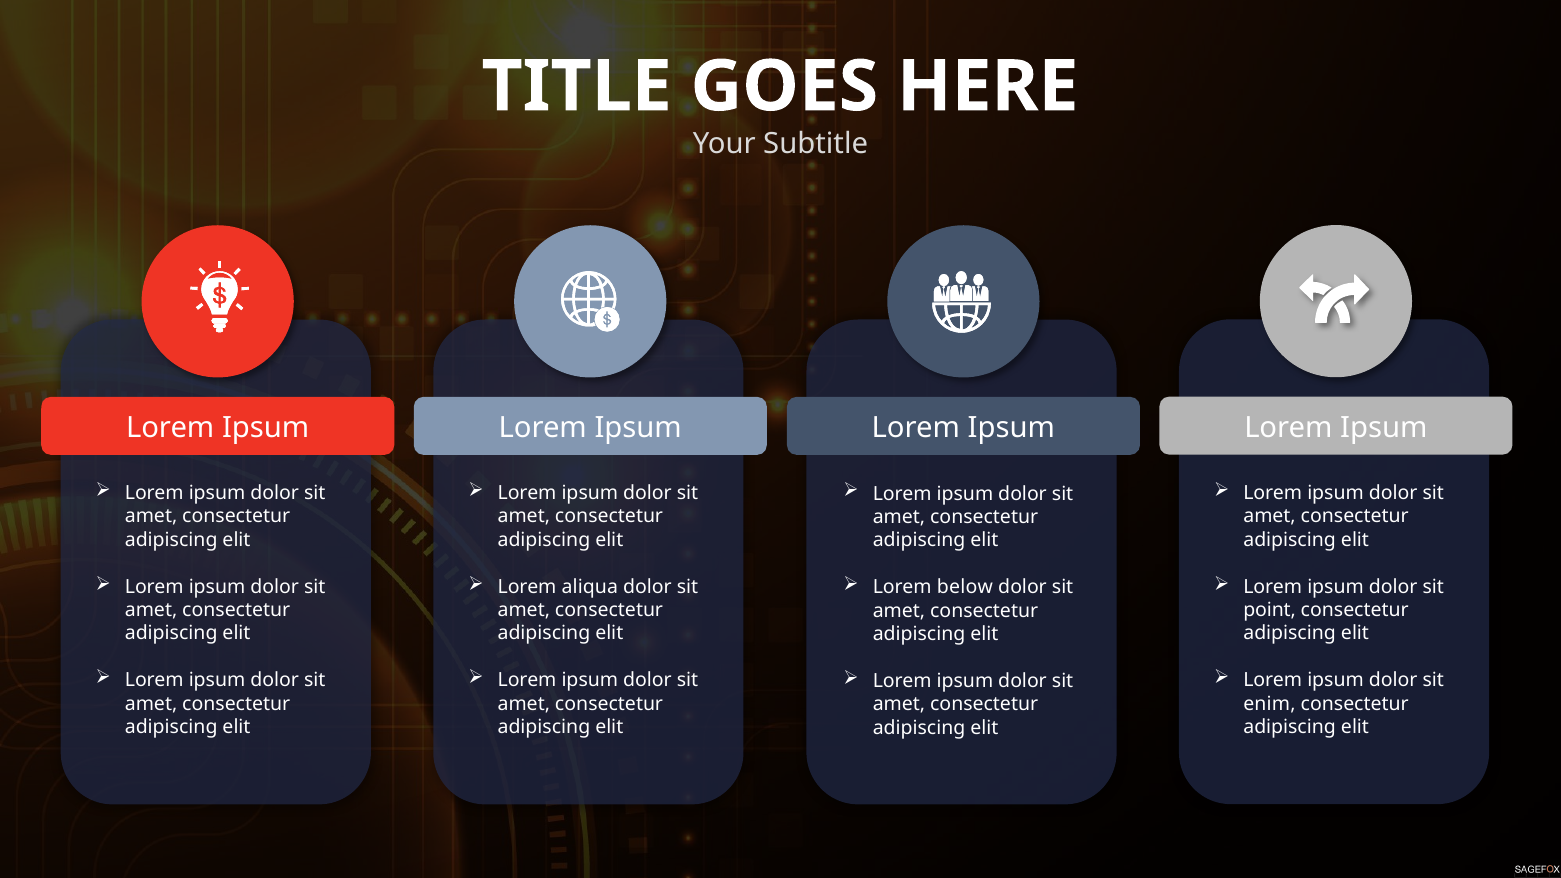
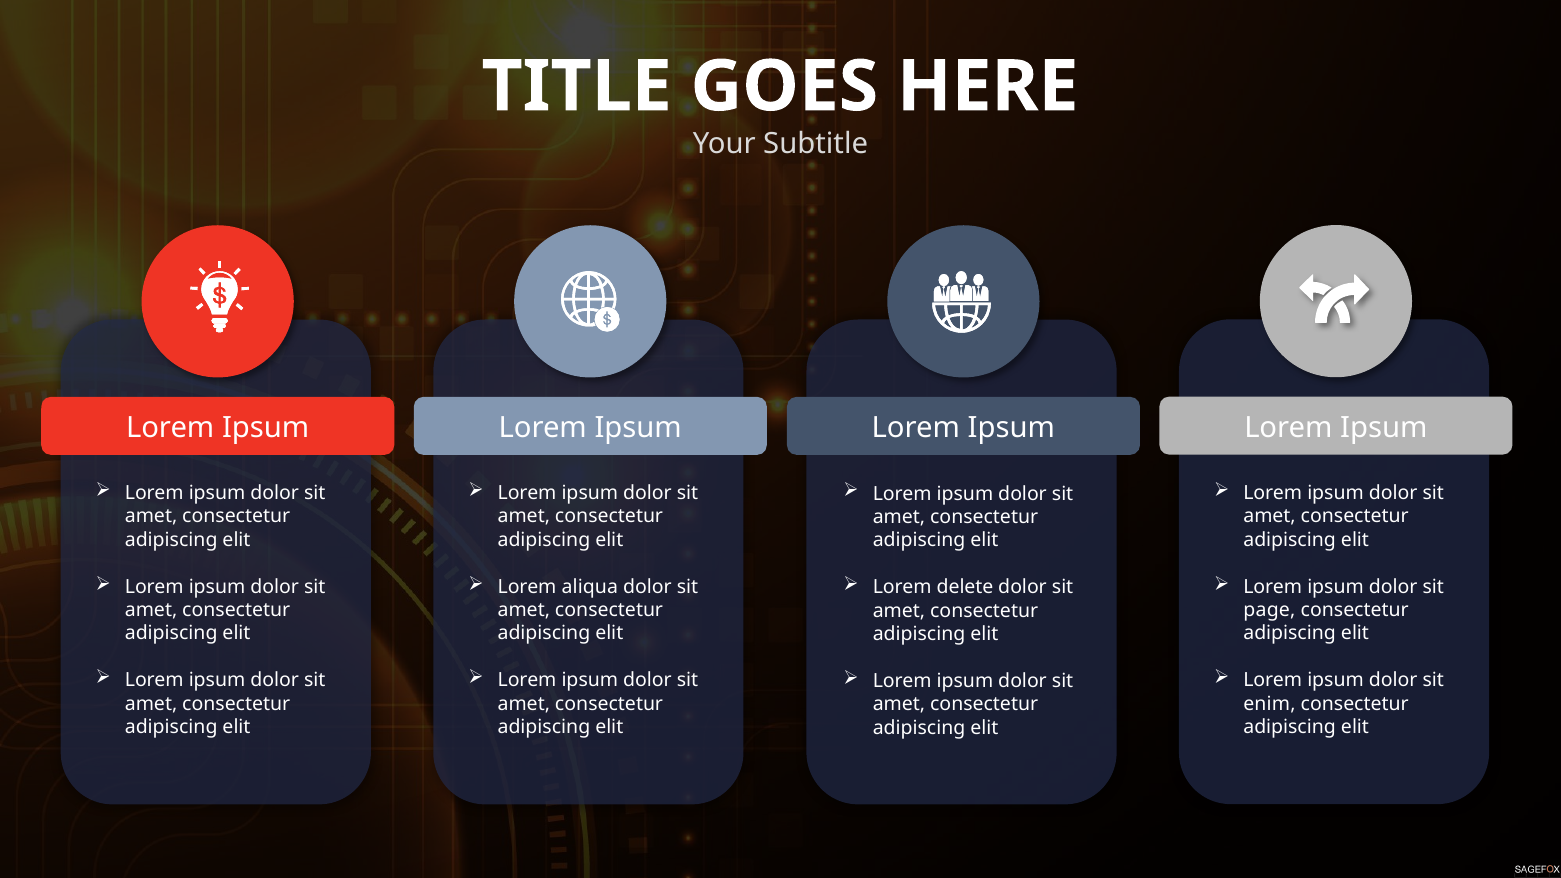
below: below -> delete
point: point -> page
